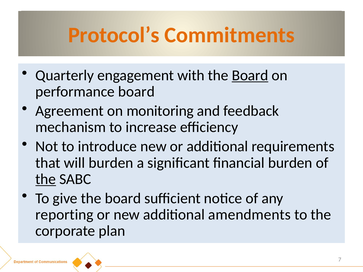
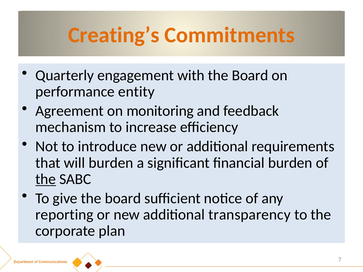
Protocol’s: Protocol’s -> Creating’s
Board at (250, 75) underline: present -> none
performance board: board -> entity
amendments: amendments -> transparency
